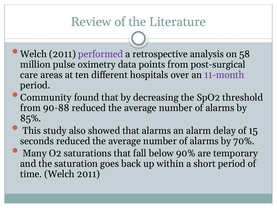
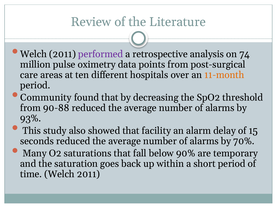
58: 58 -> 74
11-month colour: purple -> orange
85%: 85% -> 93%
that alarms: alarms -> facility
